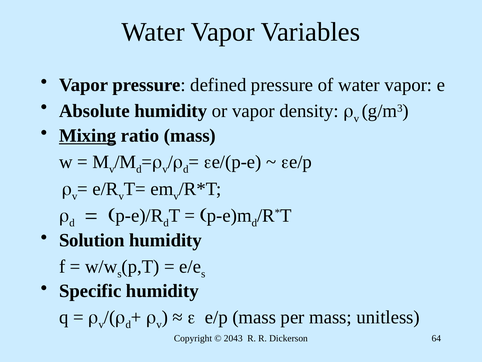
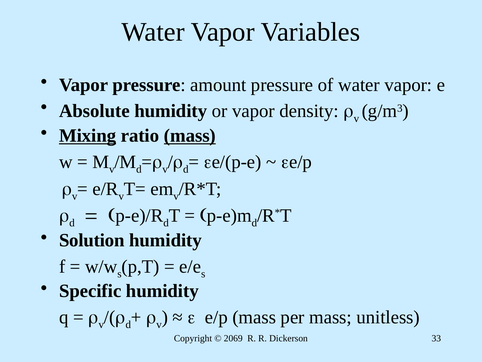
defined: defined -> amount
mass at (190, 136) underline: none -> present
2043: 2043 -> 2069
64: 64 -> 33
